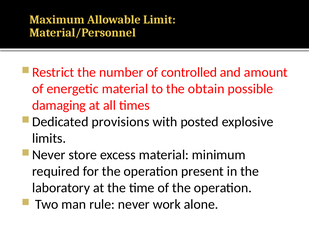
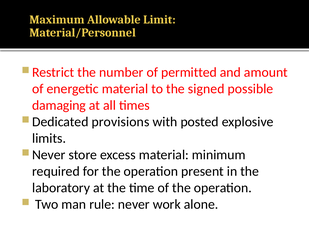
controlled: controlled -> permitted
obtain: obtain -> signed
